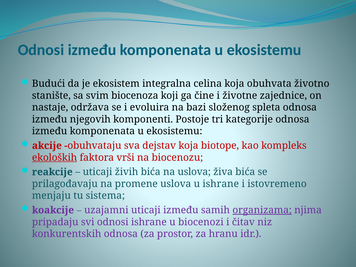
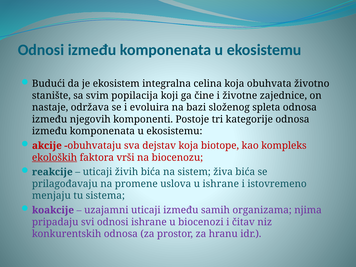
biocenoza: biocenoza -> popilacija
na uslova: uslova -> sistem
organizama underline: present -> none
